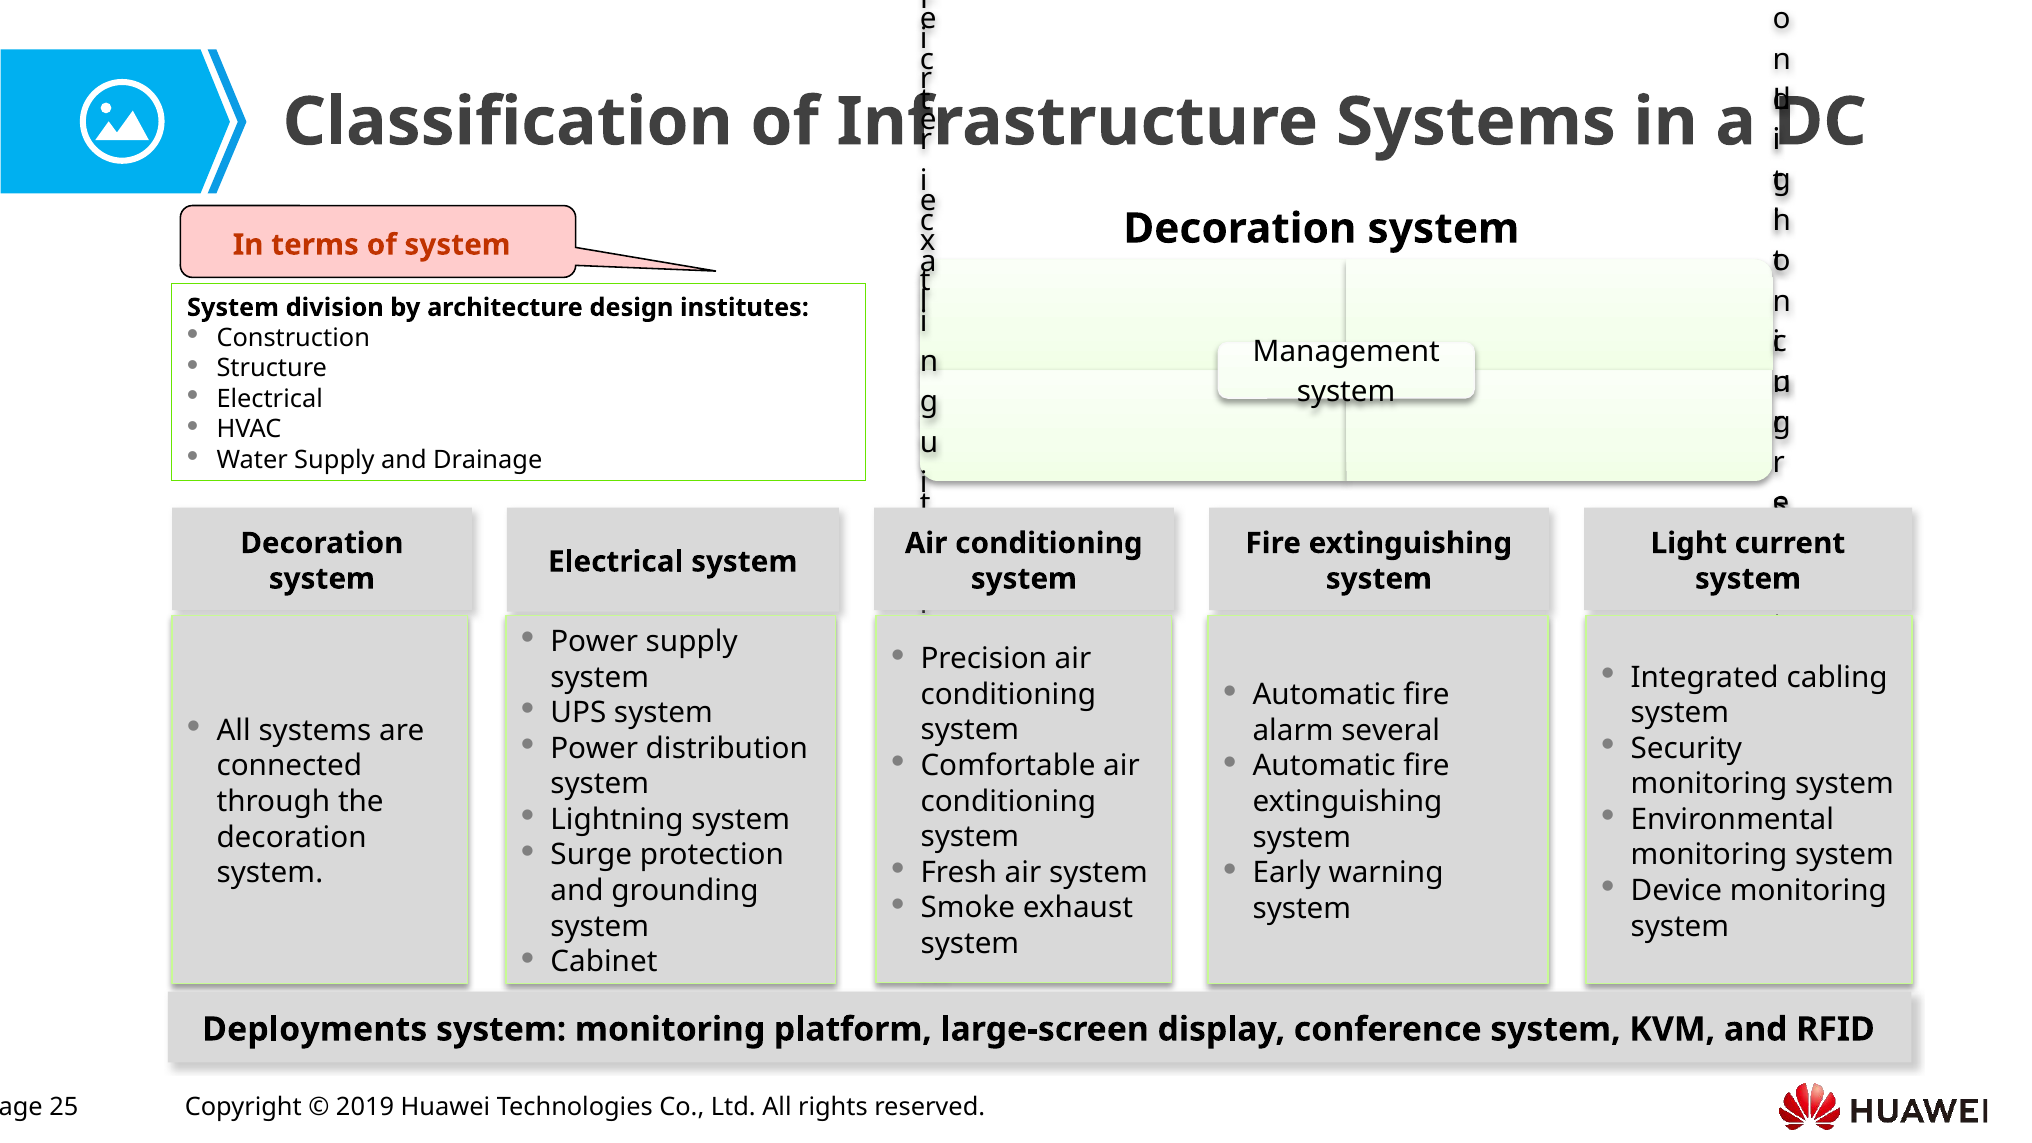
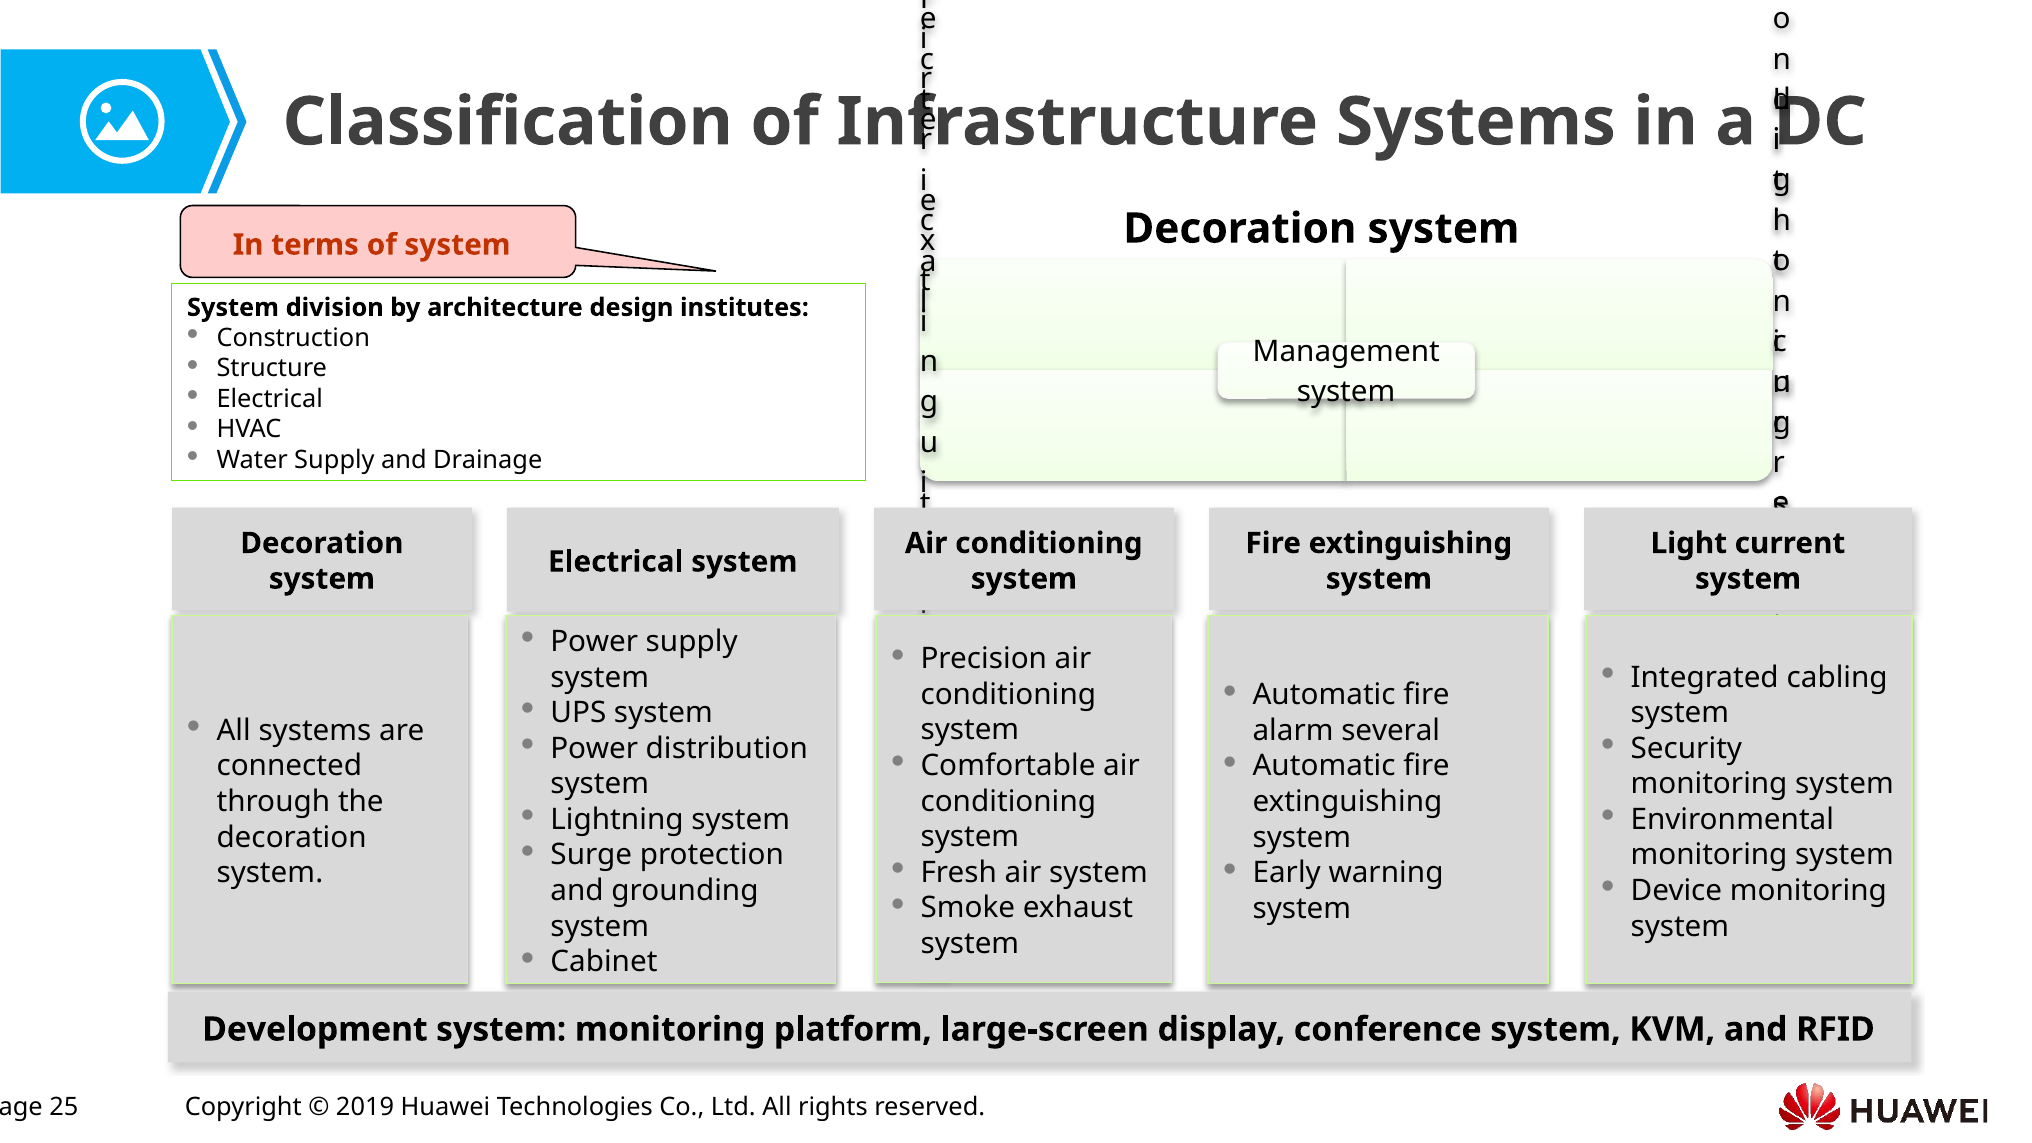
Deployments: Deployments -> Development
